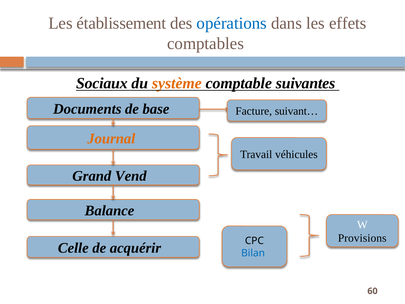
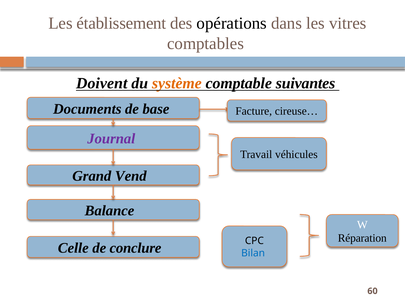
opérations colour: blue -> black
effets: effets -> vitres
Sociaux: Sociaux -> Doivent
suivant…: suivant… -> cireuse…
Journal colour: orange -> purple
Provisions: Provisions -> Réparation
acquérir: acquérir -> conclure
